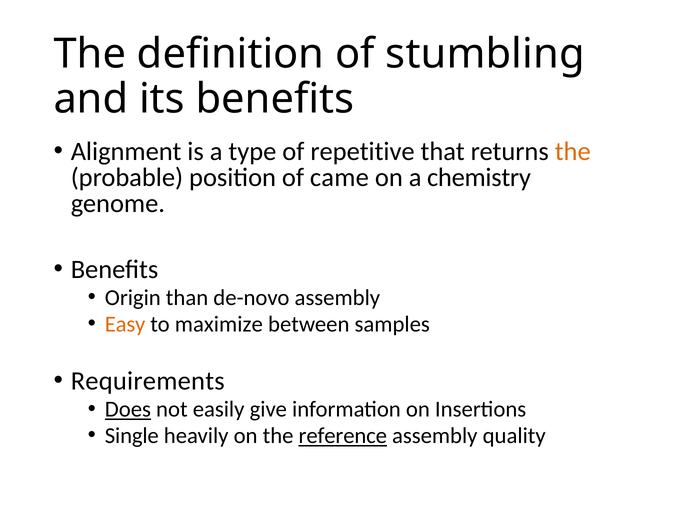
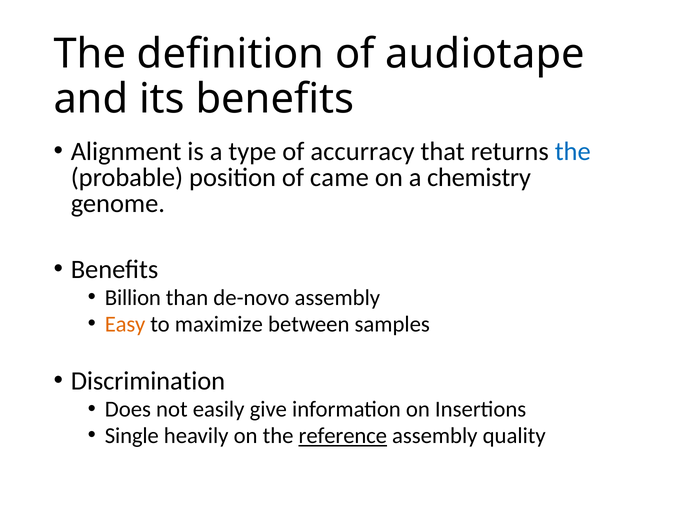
stumbling: stumbling -> audiotape
repetitive: repetitive -> accurracy
the at (573, 151) colour: orange -> blue
Origin: Origin -> Billion
Requirements: Requirements -> Discrimination
Does underline: present -> none
